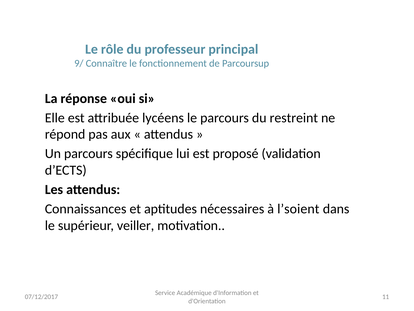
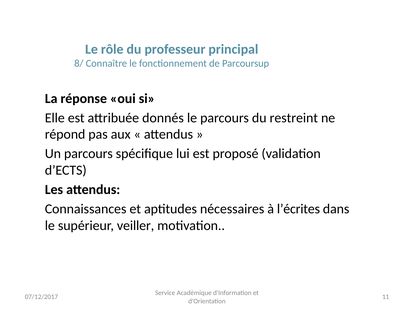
9/: 9/ -> 8/
lycéens: lycéens -> donnés
l’soient: l’soient -> l’écrites
